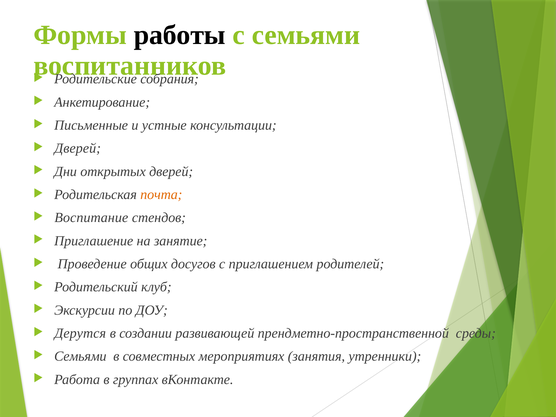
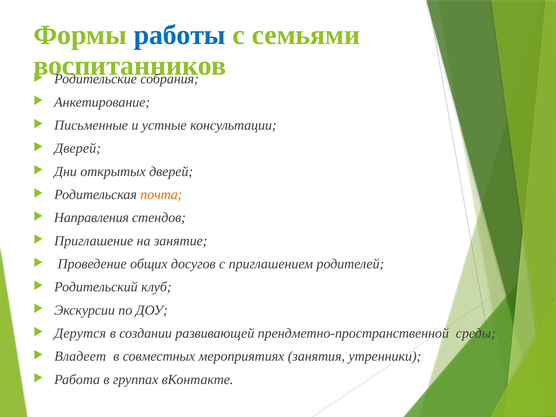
работы colour: black -> blue
Воспитание: Воспитание -> Направления
Семьями at (80, 356): Семьями -> Владеет
